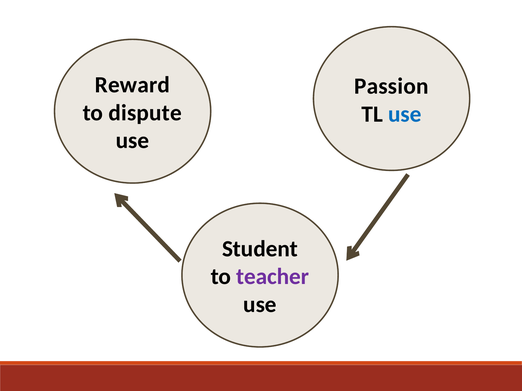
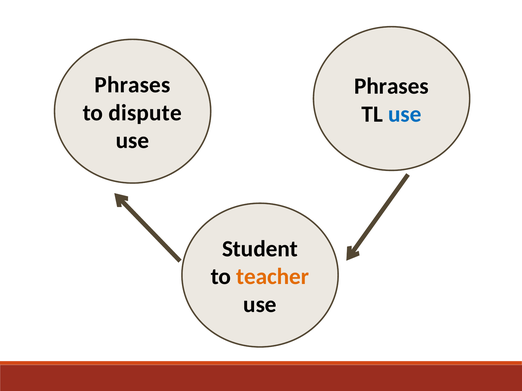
Reward at (132, 85): Reward -> Phrases
Passion at (391, 86): Passion -> Phrases
teacher colour: purple -> orange
